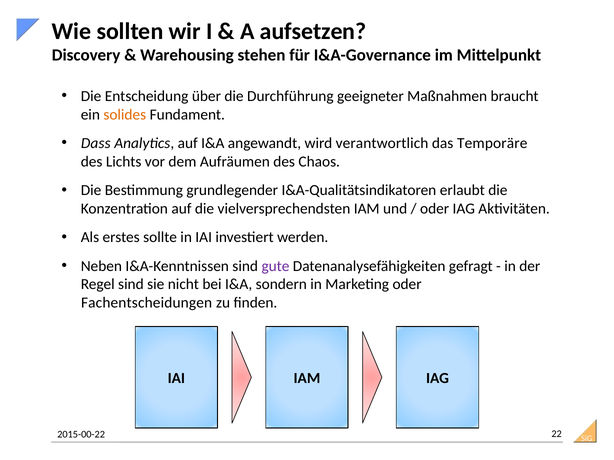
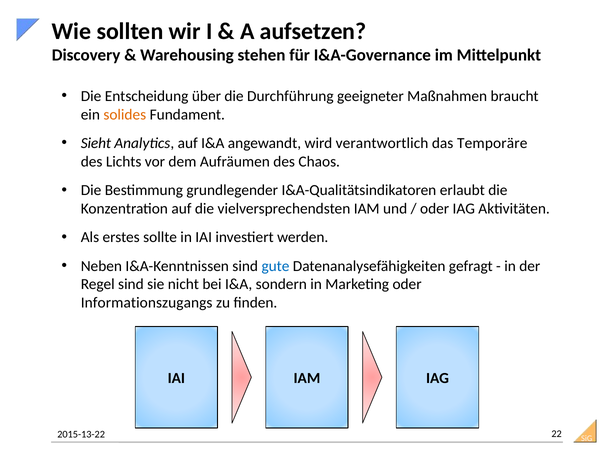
Dass: Dass -> Sieht
gute colour: purple -> blue
Fachentscheidungen: Fachentscheidungen -> Informationszugangs
2015-00-22: 2015-00-22 -> 2015-13-22
